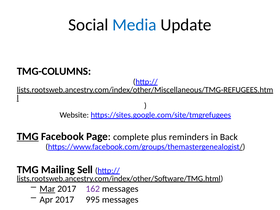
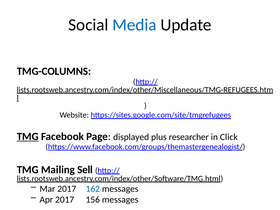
complete: complete -> displayed
reminders: reminders -> researcher
Back: Back -> Click
Mar underline: present -> none
162 colour: purple -> blue
995: 995 -> 156
